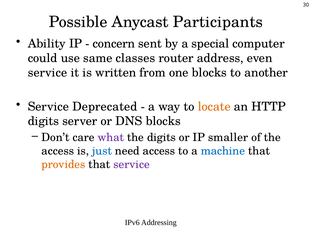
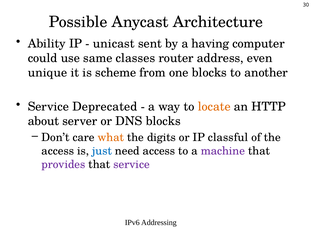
Participants: Participants -> Architecture
concern: concern -> unicast
special: special -> having
service at (47, 73): service -> unique
written: written -> scheme
digits at (43, 121): digits -> about
what colour: purple -> orange
smaller: smaller -> classful
machine colour: blue -> purple
provides colour: orange -> purple
